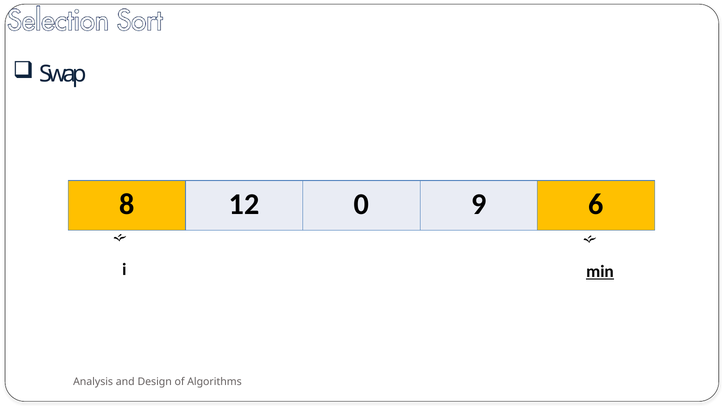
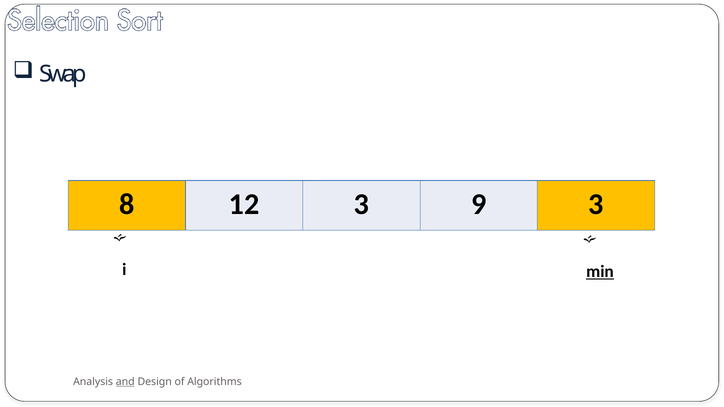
12 0: 0 -> 3
9 6: 6 -> 3
and underline: none -> present
